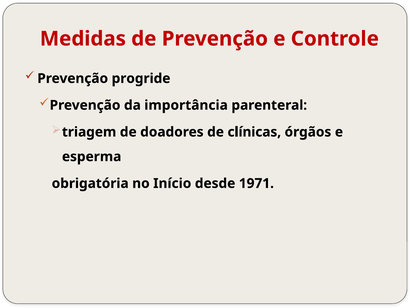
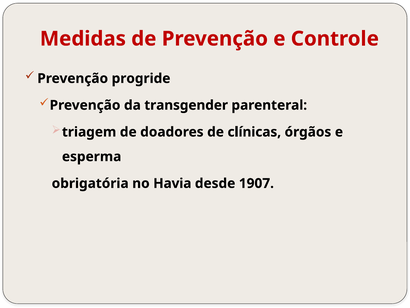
importância: importância -> transgender
Início: Início -> Havia
1971: 1971 -> 1907
